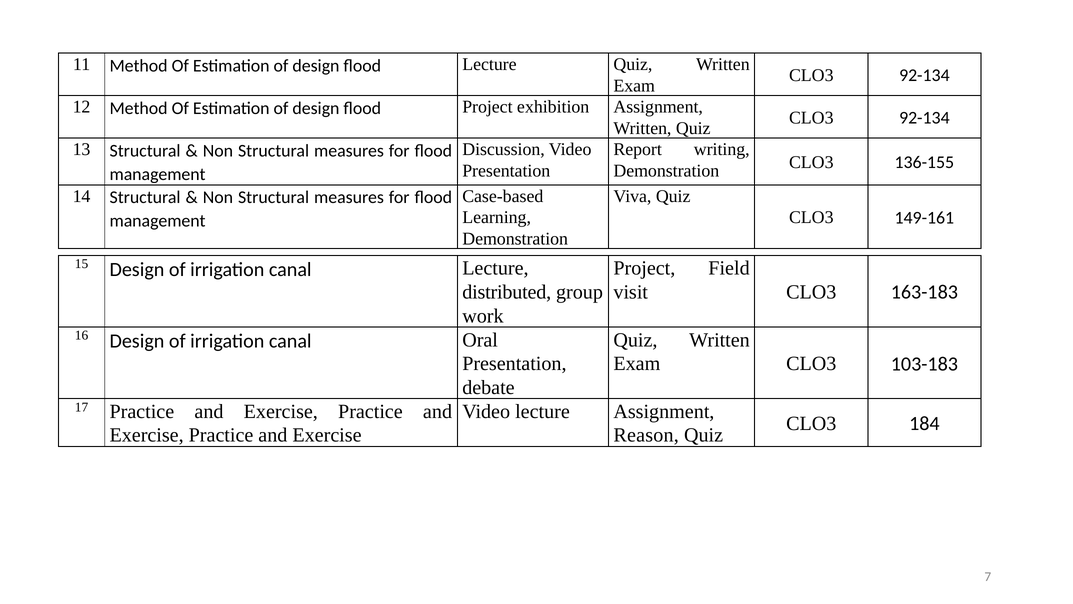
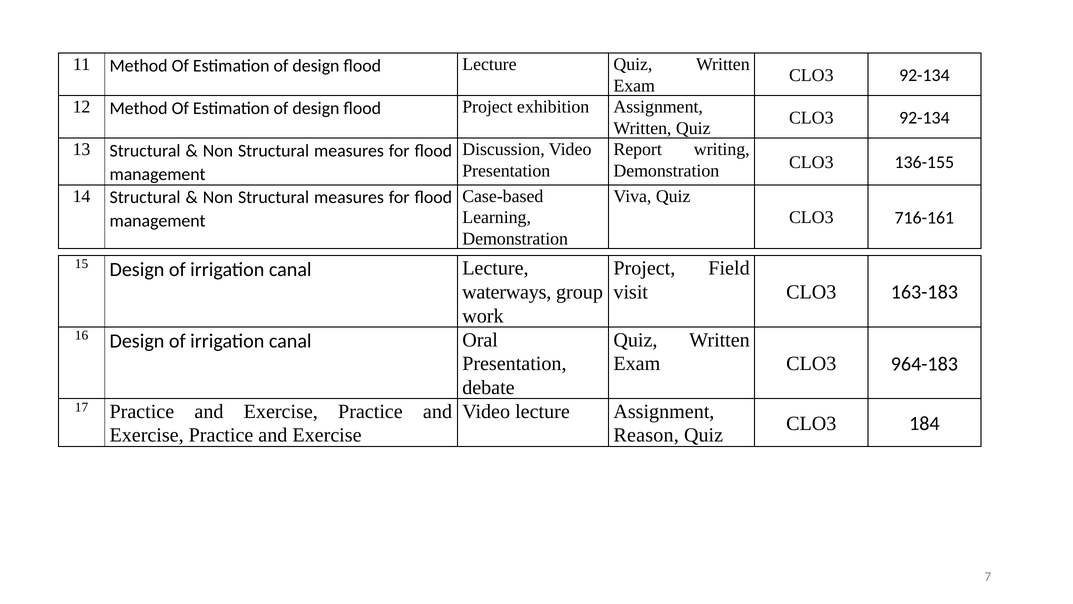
149-161: 149-161 -> 716-161
distributed: distributed -> waterways
103-183: 103-183 -> 964-183
